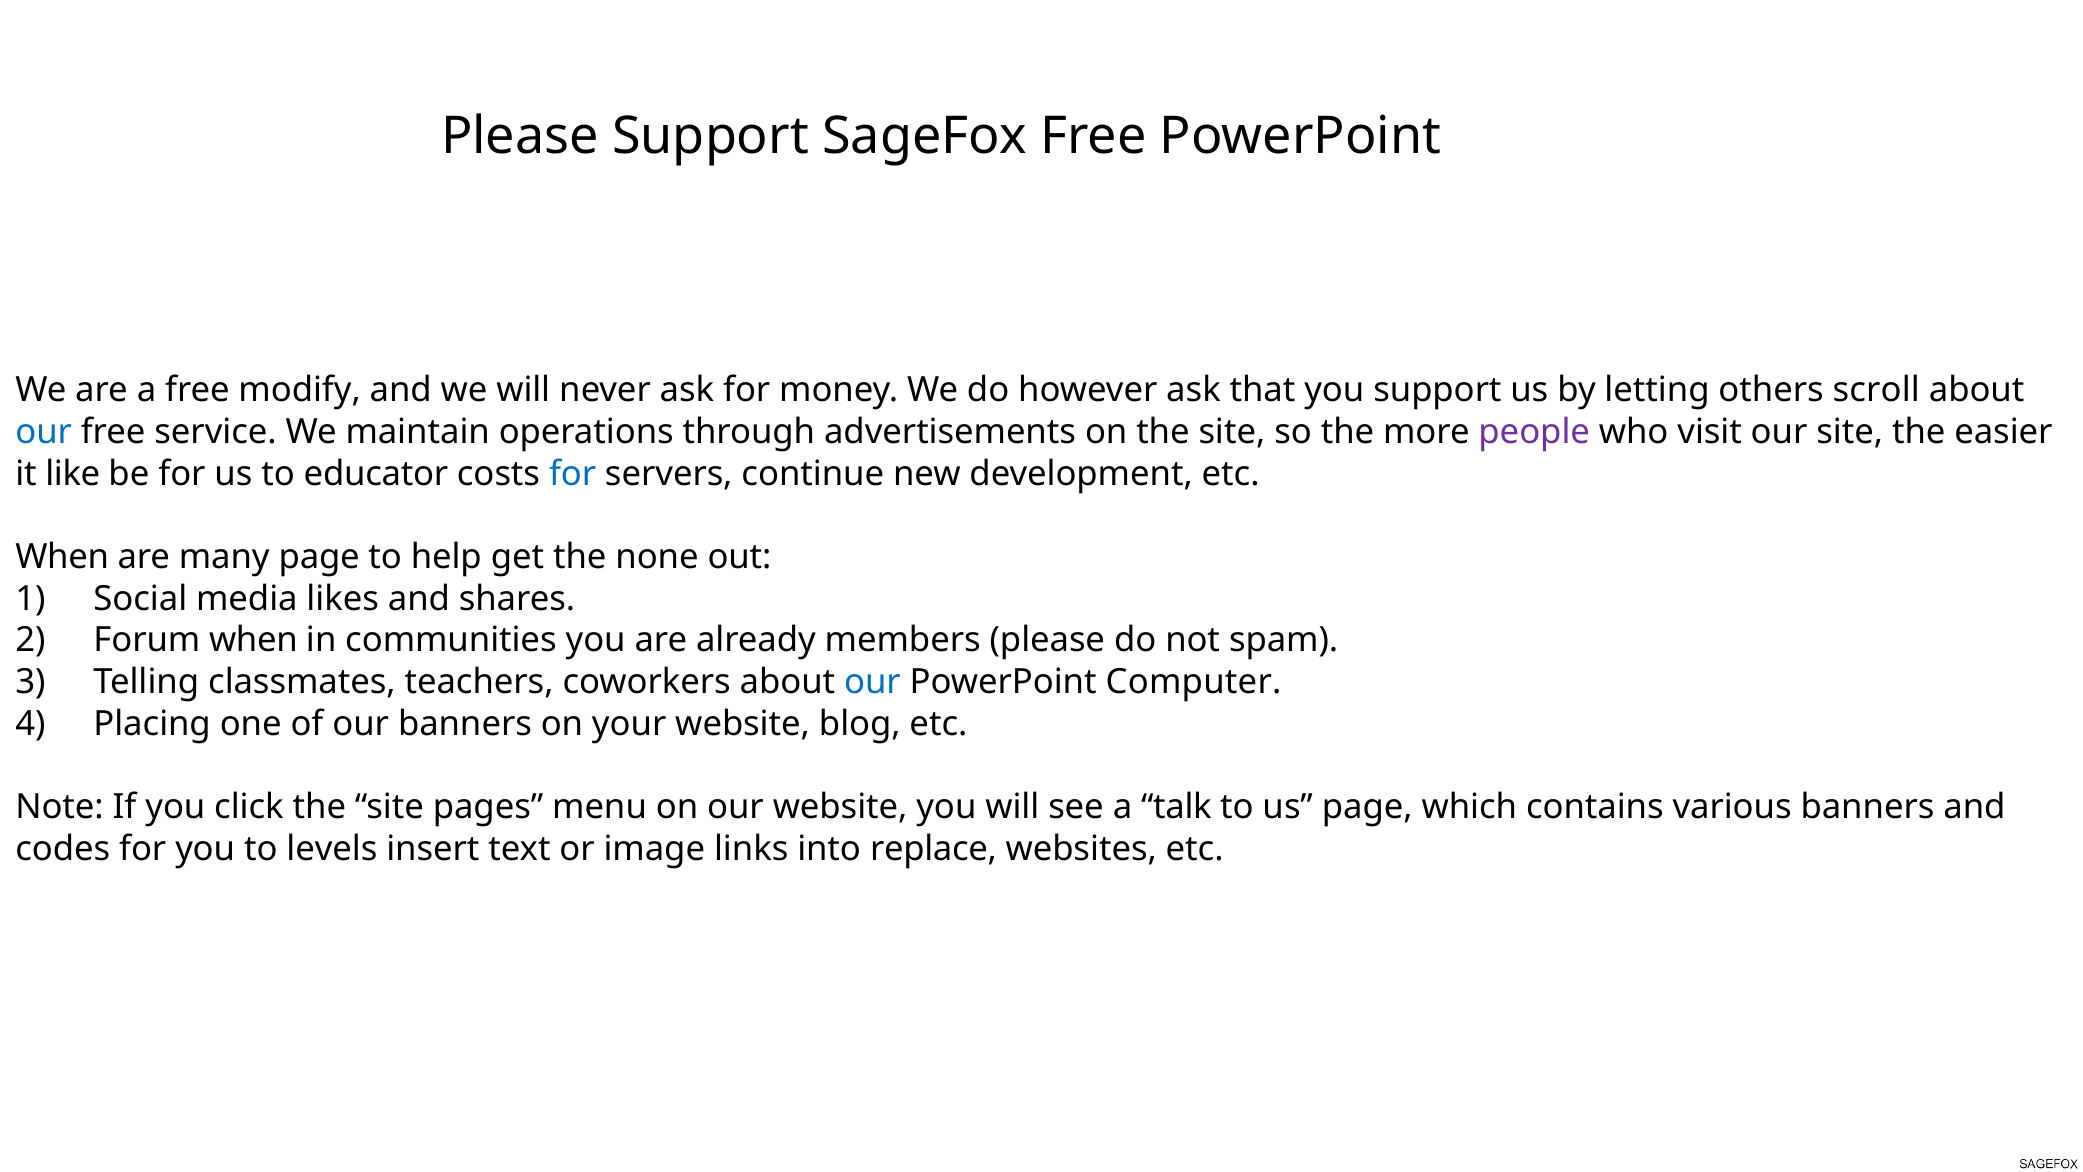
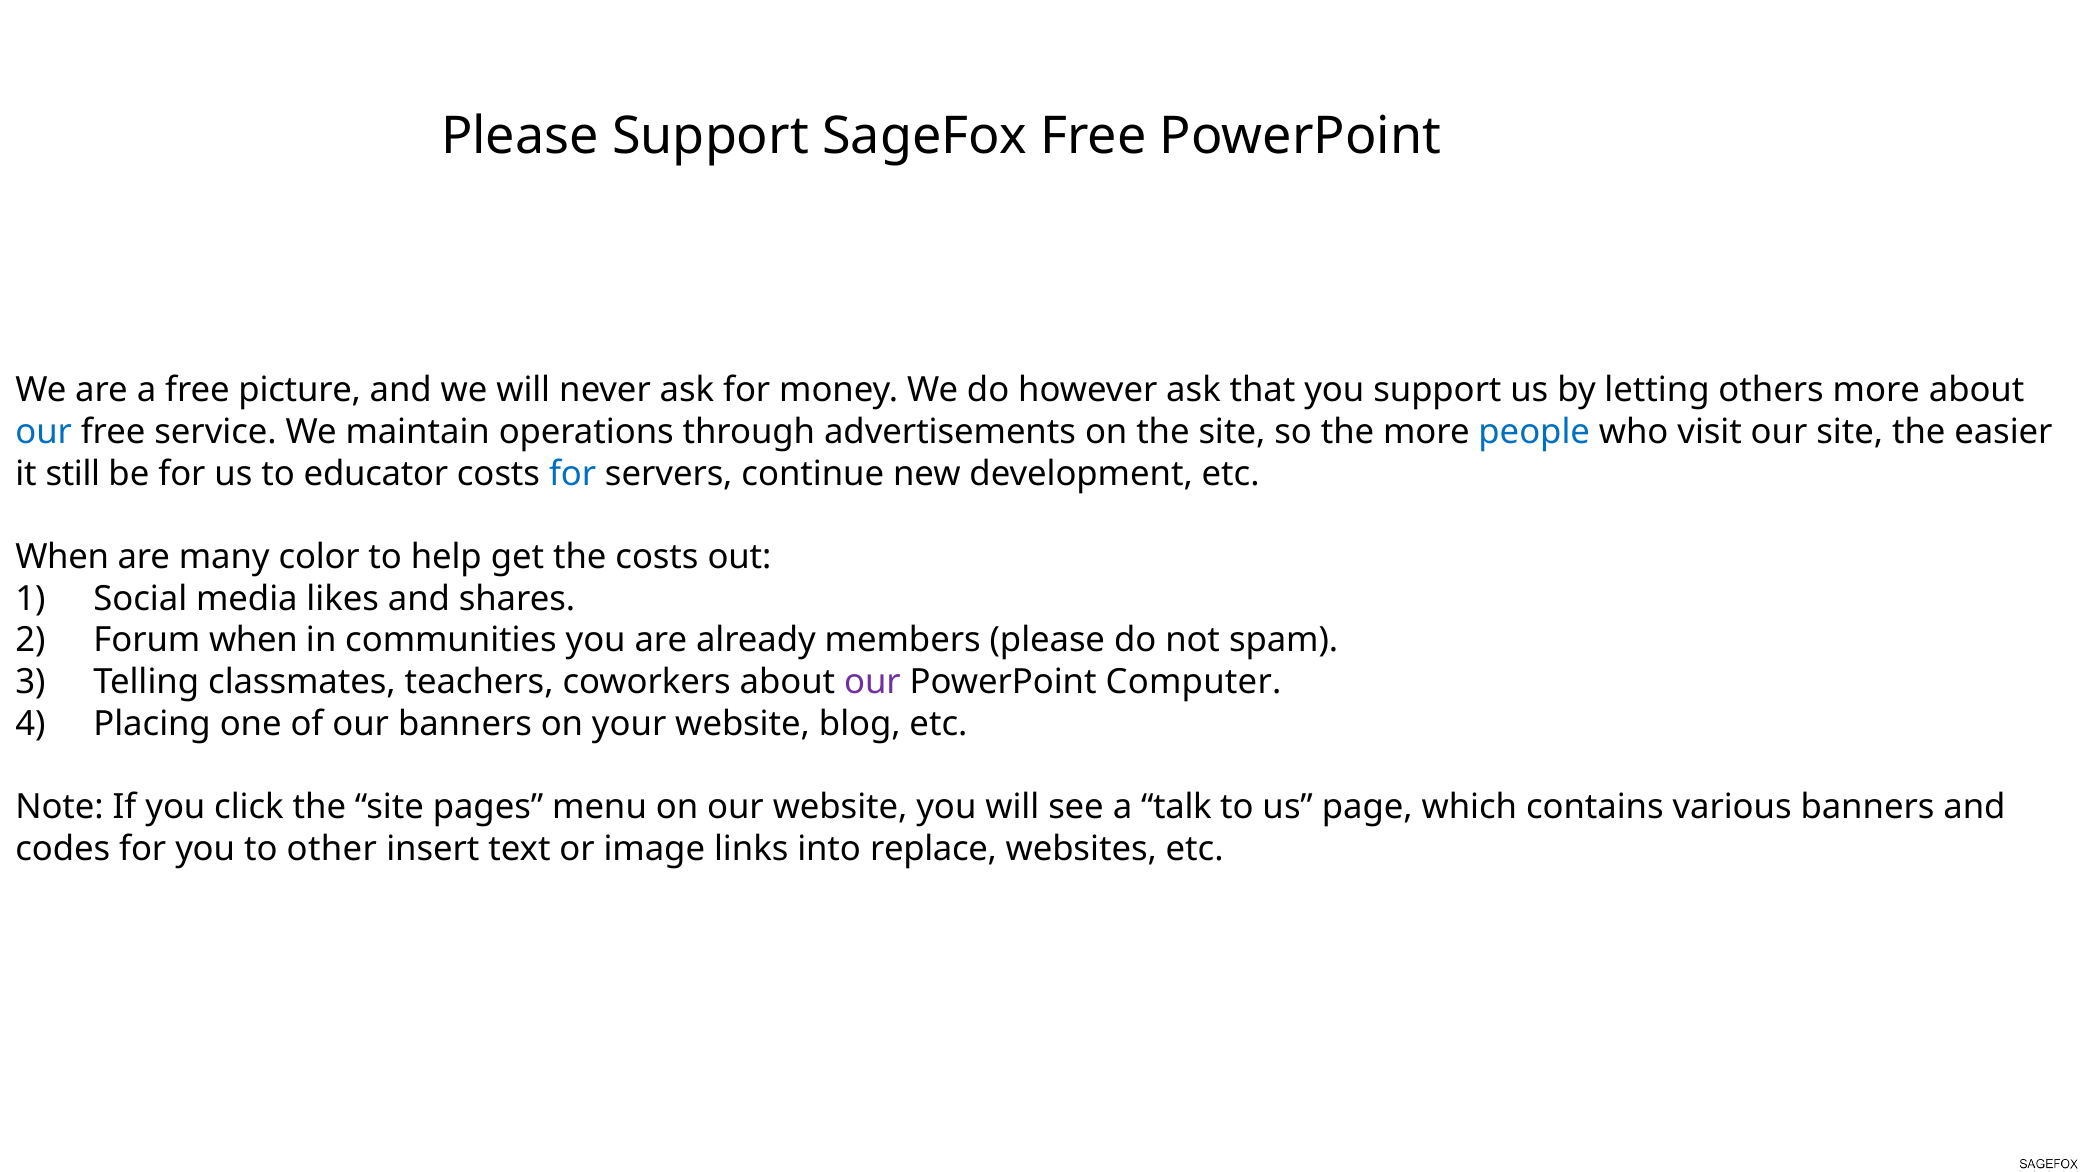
modify: modify -> picture
others scroll: scroll -> more
people colour: purple -> blue
like: like -> still
many page: page -> color
the none: none -> costs
our at (873, 682) colour: blue -> purple
levels: levels -> other
